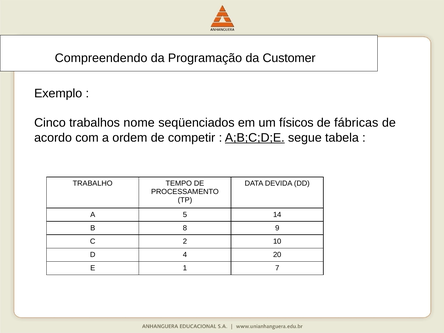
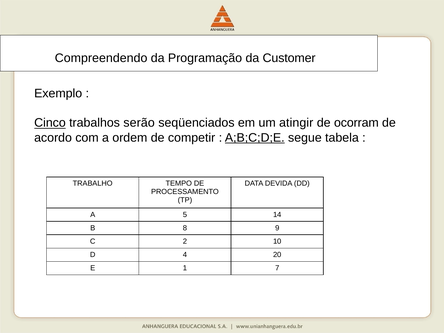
Cinco underline: none -> present
nome: nome -> serão
físicos: físicos -> atingir
fábricas: fábricas -> ocorram
